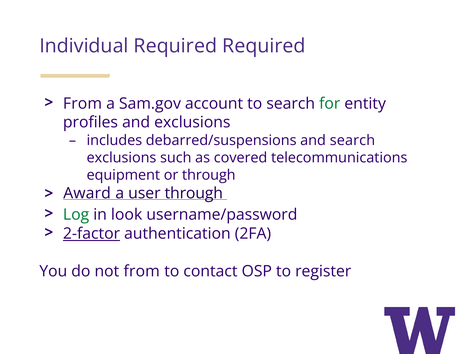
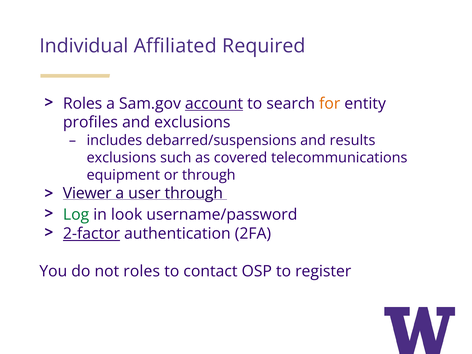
Individual Required: Required -> Affiliated
From at (82, 104): From -> Roles
account underline: none -> present
for colour: green -> orange
and search: search -> results
Award: Award -> Viewer
not from: from -> roles
